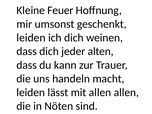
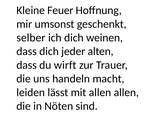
leiden at (31, 38): leiden -> selber
kann: kann -> wirft
